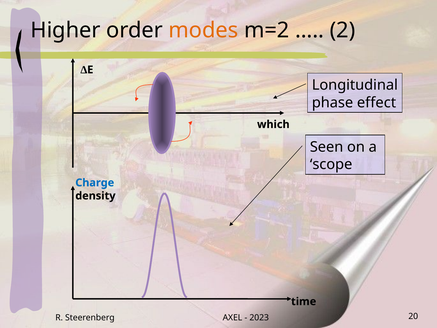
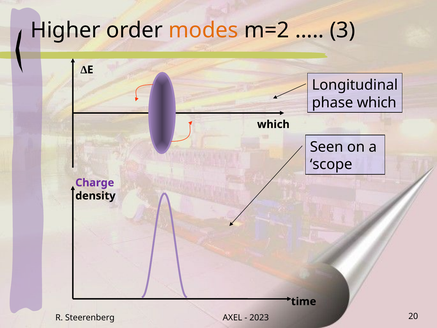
2: 2 -> 3
phase effect: effect -> which
Charge colour: blue -> purple
